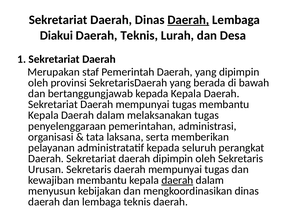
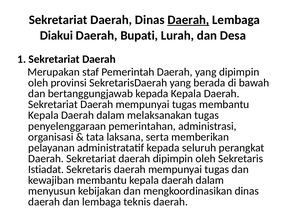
Daerah Teknis: Teknis -> Bupati
Urusan: Urusan -> Istiadat
daerah at (177, 180) underline: present -> none
